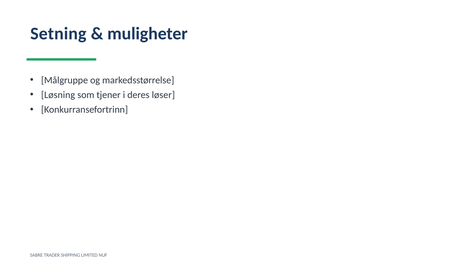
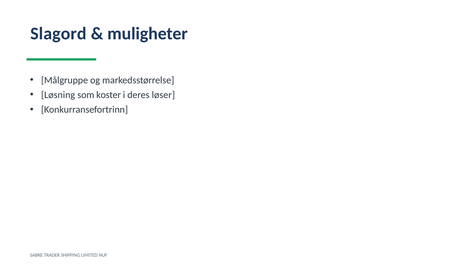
Setning: Setning -> Slagord
tjener: tjener -> koster
